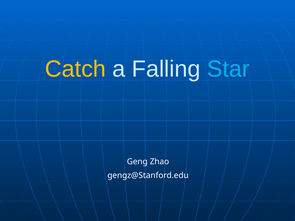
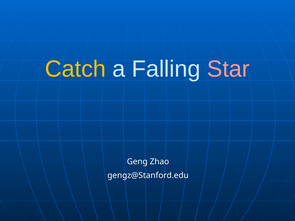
Star colour: light blue -> pink
